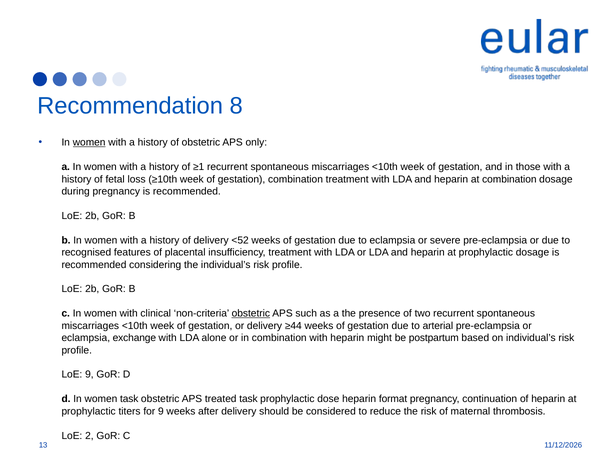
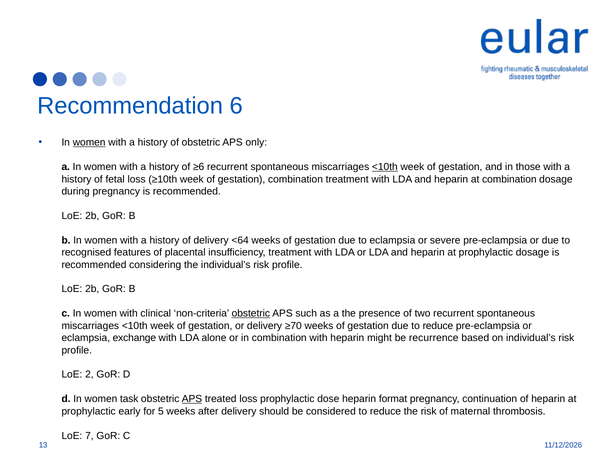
8: 8 -> 6
≥1: ≥1 -> ≥6
<10th at (385, 167) underline: none -> present
<52: <52 -> <64
≥44: ≥44 -> ≥70
due to arterial: arterial -> reduce
postpartum: postpartum -> recurrence
LoE 9: 9 -> 2
APS at (192, 399) underline: none -> present
treated task: task -> loss
titers: titers -> early
for 9: 9 -> 5
2: 2 -> 7
